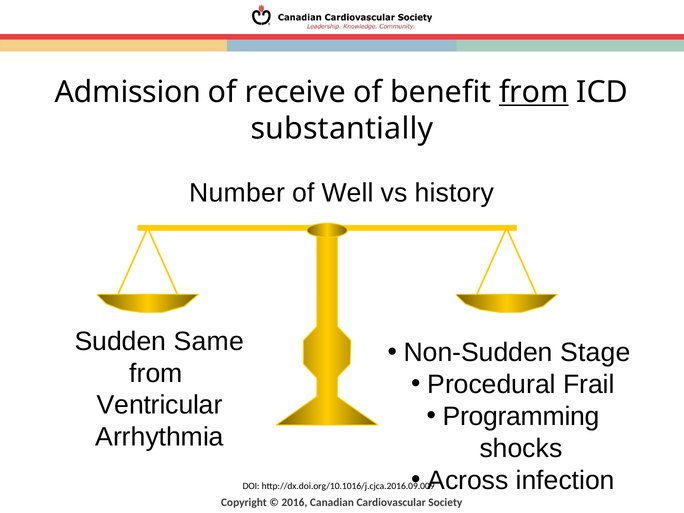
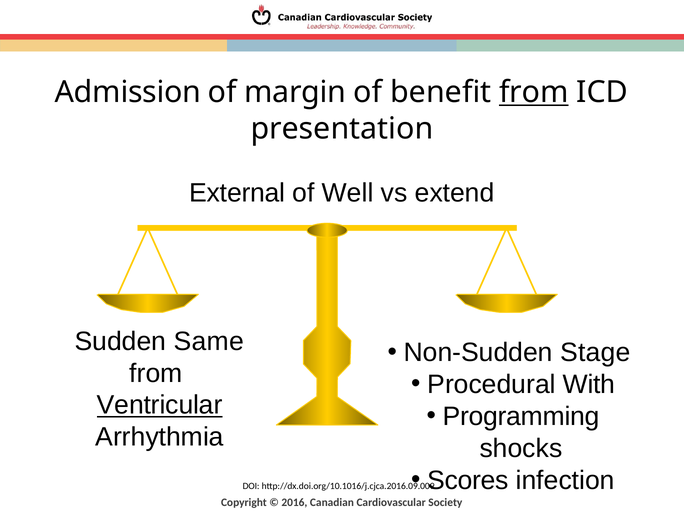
receive: receive -> margin
substantially: substantially -> presentation
Number: Number -> External
history: history -> extend
Frail: Frail -> With
Ventricular underline: none -> present
Across: Across -> Scores
